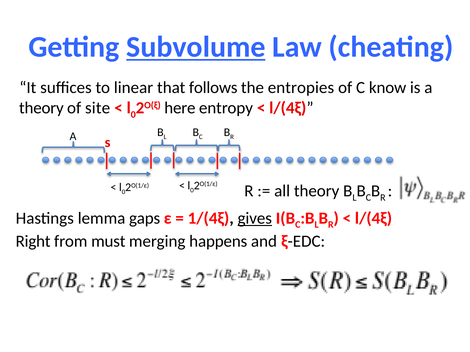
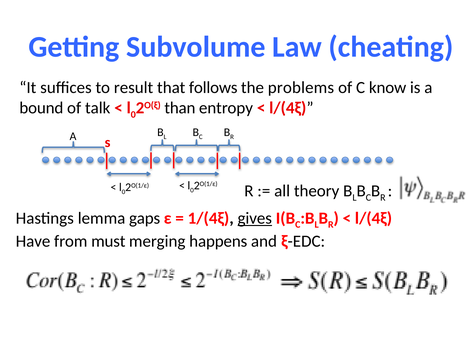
Subvolume underline: present -> none
linear: linear -> result
entropies: entropies -> problems
theory at (41, 108): theory -> bound
site: site -> talk
here: here -> than
Right: Right -> Have
